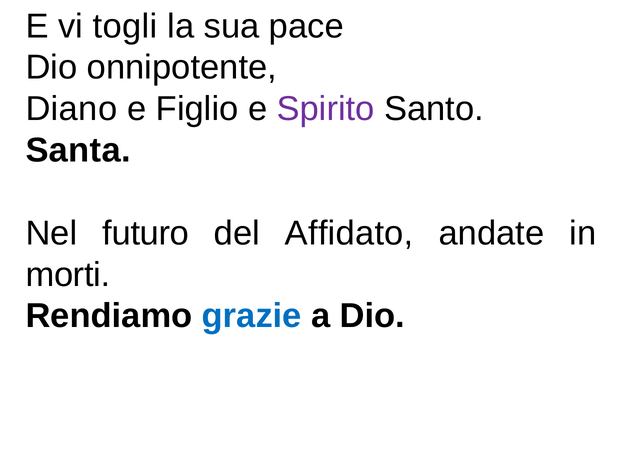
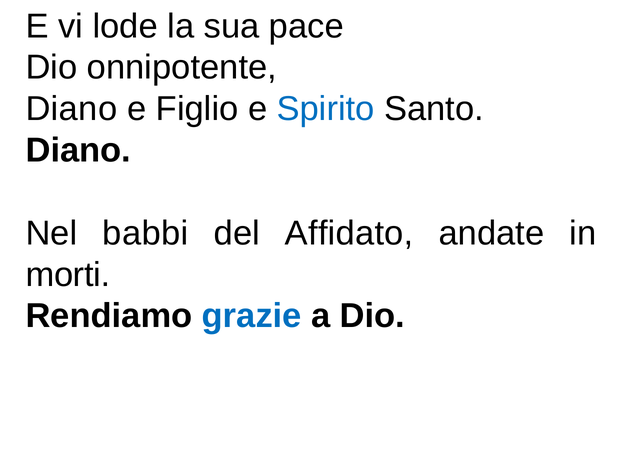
togli: togli -> lode
Spirito colour: purple -> blue
Santa at (78, 151): Santa -> Diano
futuro: futuro -> babbi
